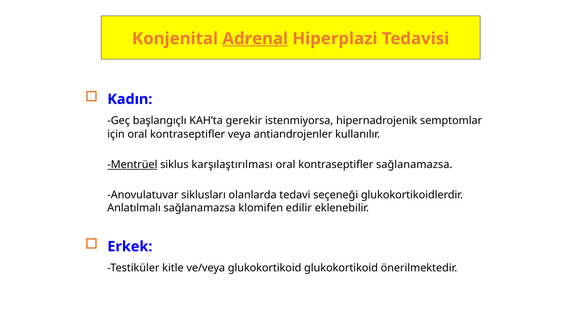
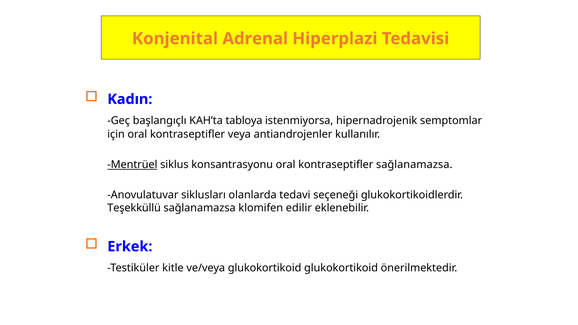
Adrenal underline: present -> none
gerekir: gerekir -> tabloya
karşılaştırılması: karşılaştırılması -> konsantrasyonu
Anlatılmalı: Anlatılmalı -> Teşekküllü
